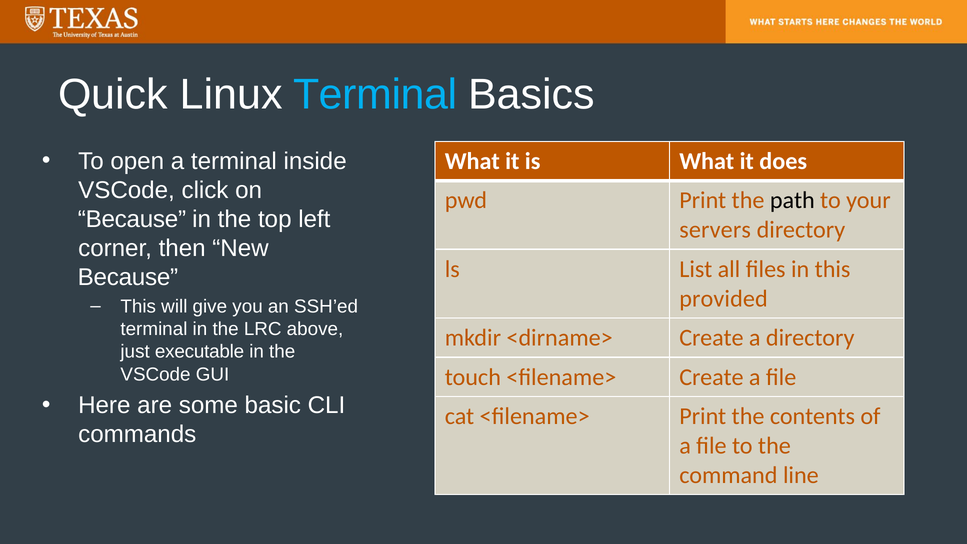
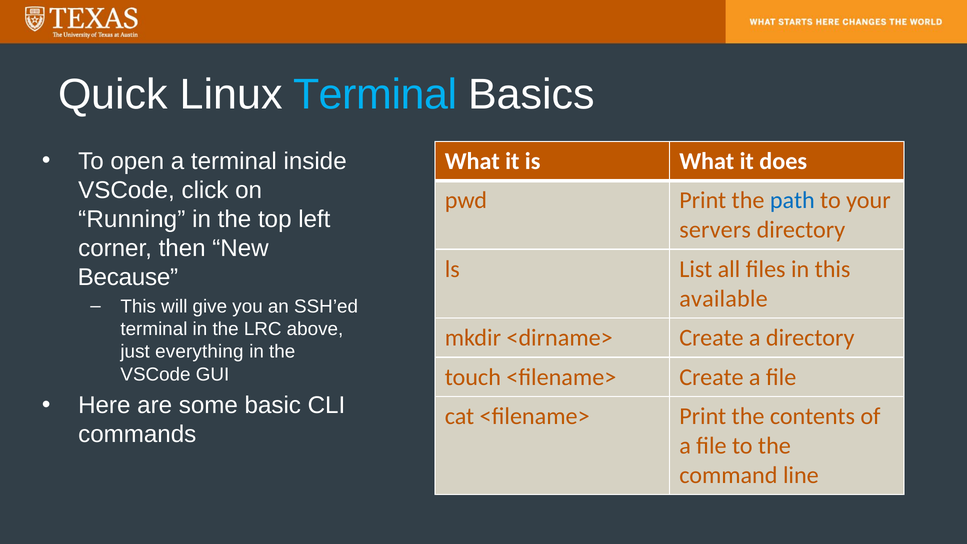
path colour: black -> blue
Because at (132, 219): Because -> Running
provided: provided -> available
executable: executable -> everything
